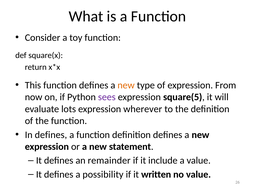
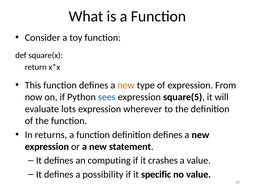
sees colour: purple -> blue
In defines: defines -> returns
remainder: remainder -> computing
include: include -> crashes
written: written -> specific
